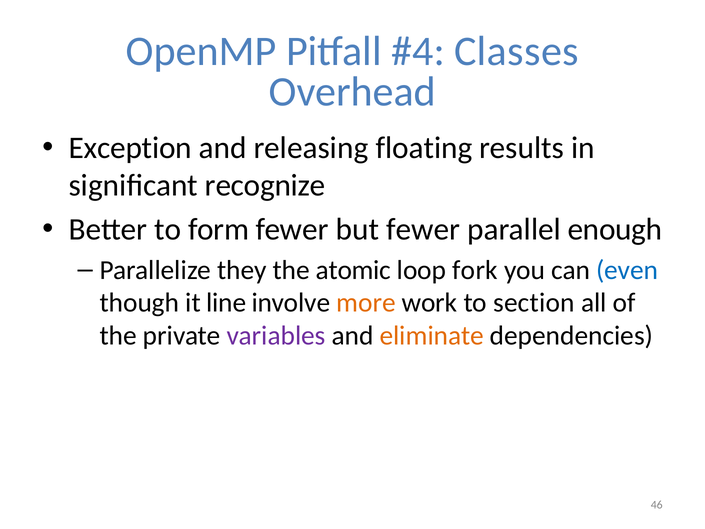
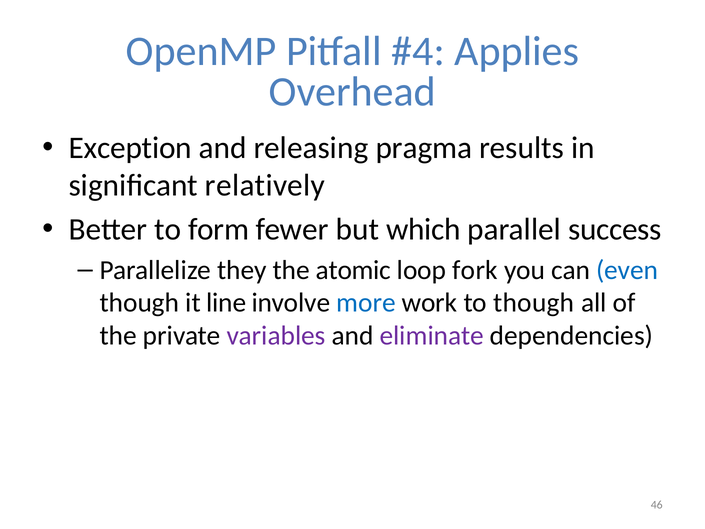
Classes: Classes -> Applies
floating: floating -> pragma
recognize: recognize -> relatively
but fewer: fewer -> which
enough: enough -> success
more colour: orange -> blue
to section: section -> though
eliminate colour: orange -> purple
